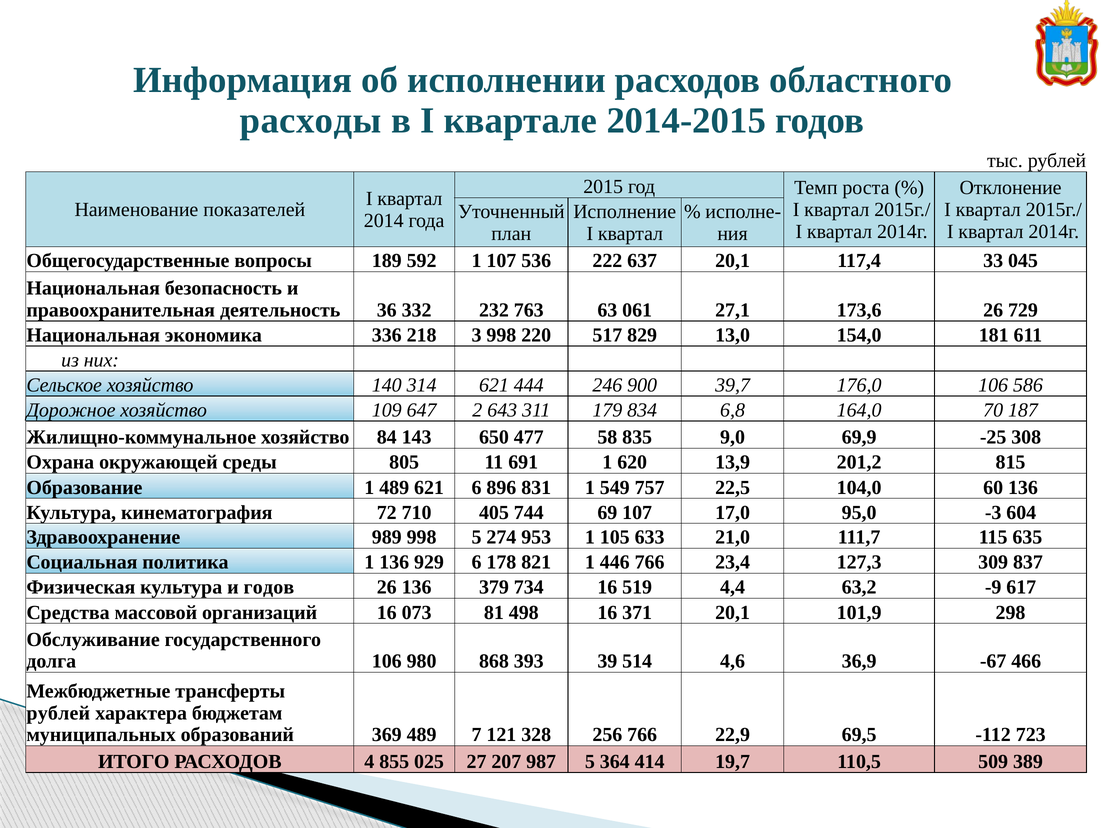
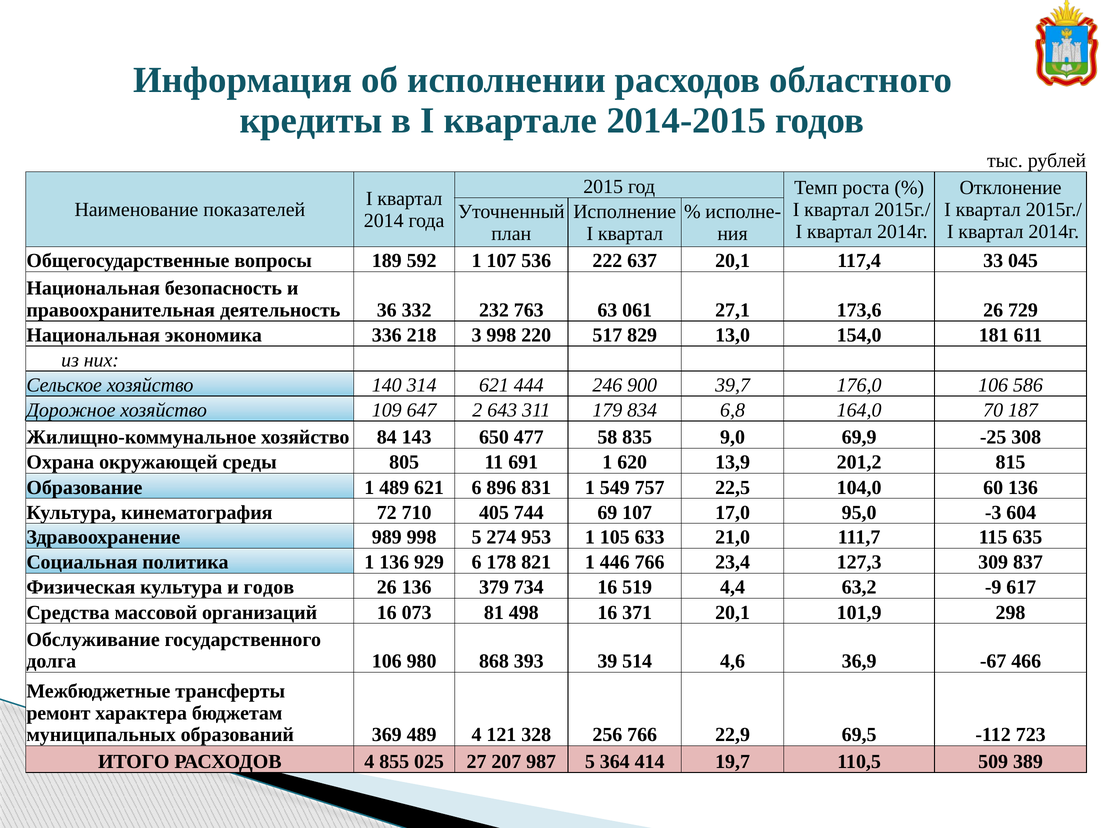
расходы: расходы -> кредиты
рублей at (58, 713): рублей -> ремонт
489 7: 7 -> 4
